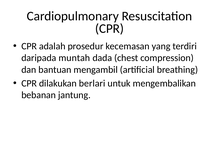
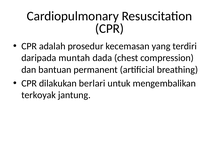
mengambil: mengambil -> permanent
bebanan: bebanan -> terkoyak
